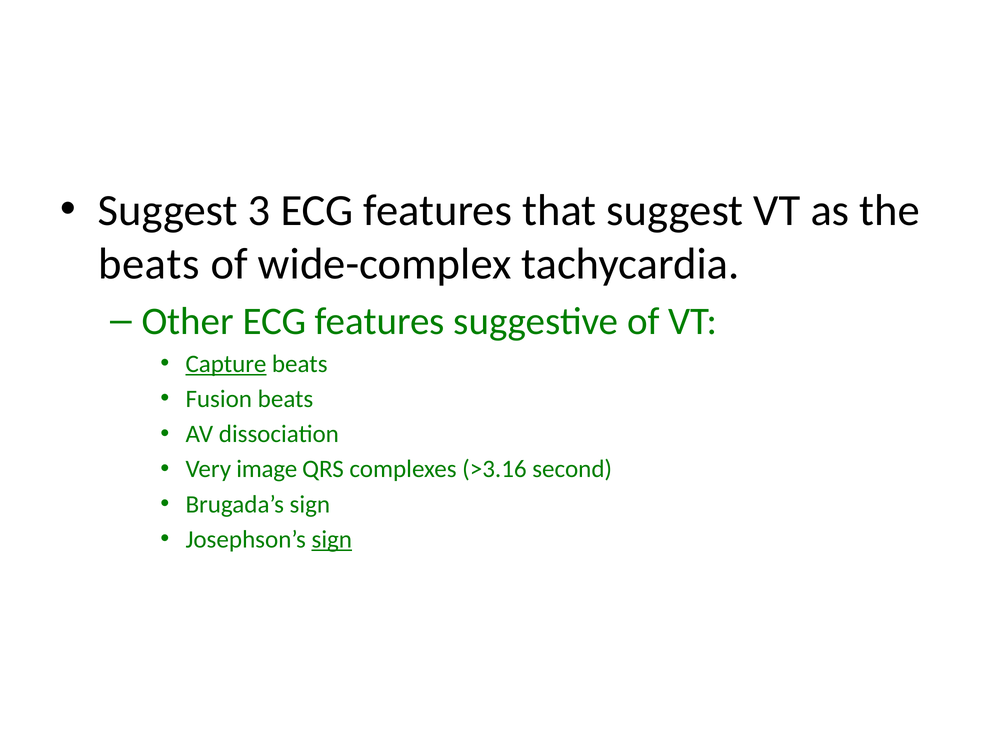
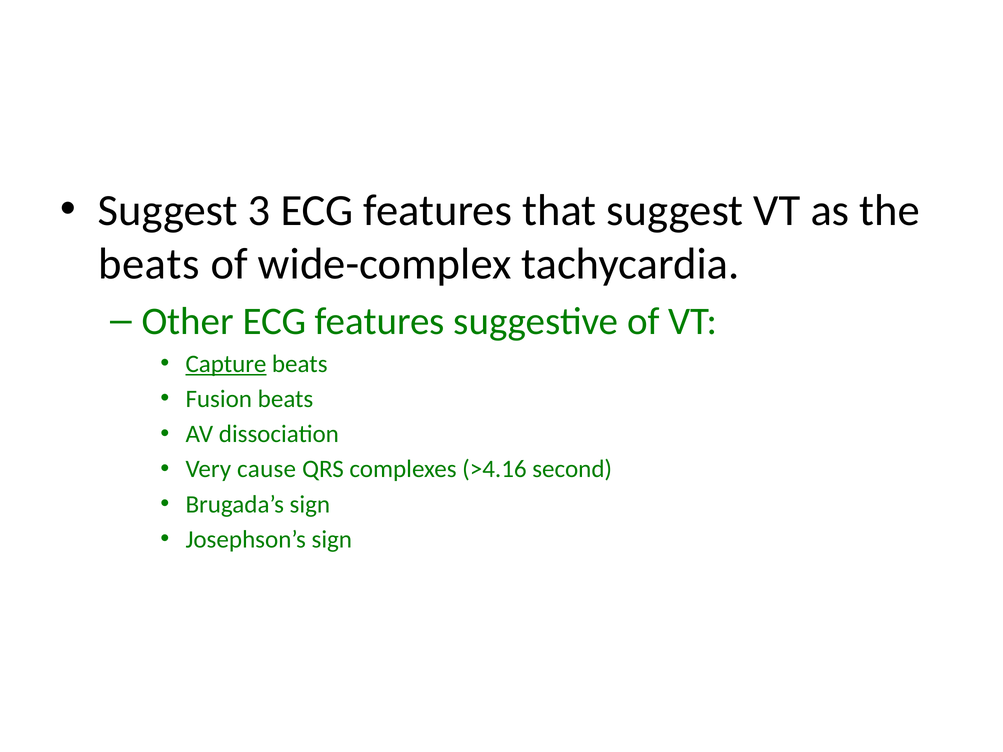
image: image -> cause
>3.16: >3.16 -> >4.16
sign at (332, 540) underline: present -> none
